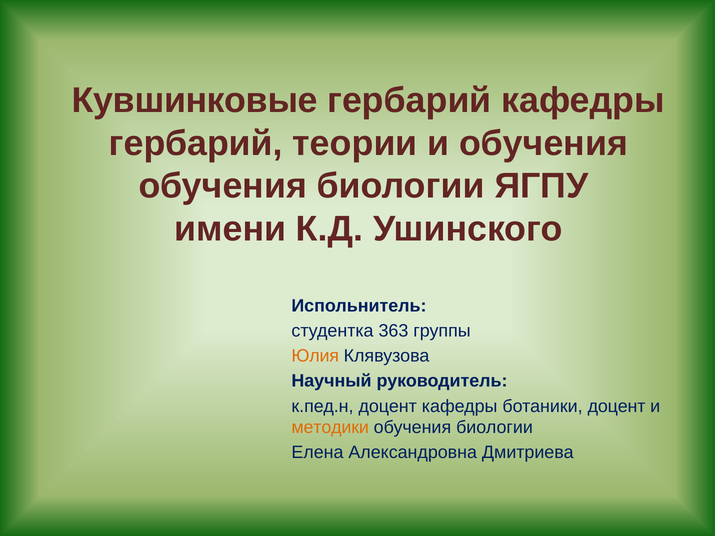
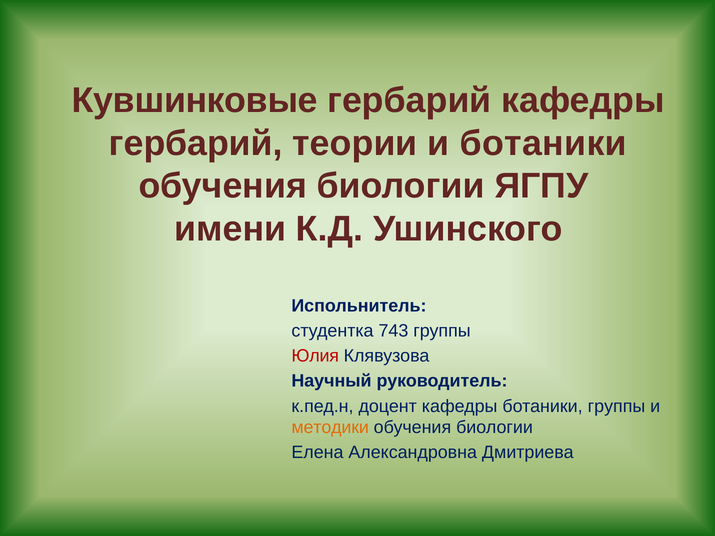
и обучения: обучения -> ботаники
363: 363 -> 743
Юлия colour: orange -> red
ботаники доцент: доцент -> группы
